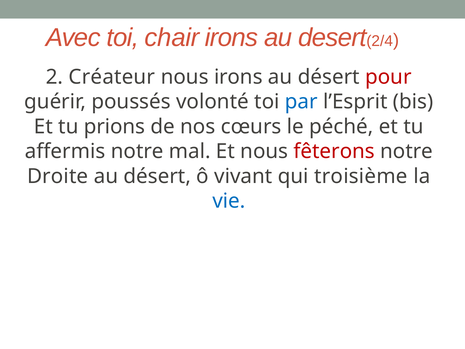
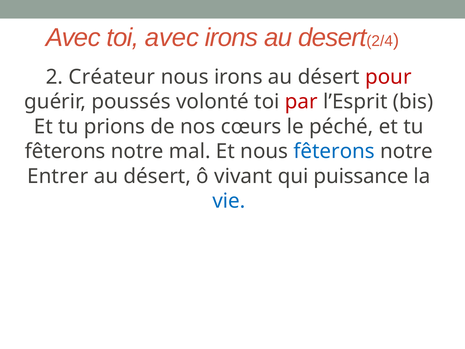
toi chair: chair -> avec
par colour: blue -> red
affermis at (65, 151): affermis -> fêterons
fêterons at (334, 151) colour: red -> blue
Droite: Droite -> Entrer
troisième: troisième -> puissance
